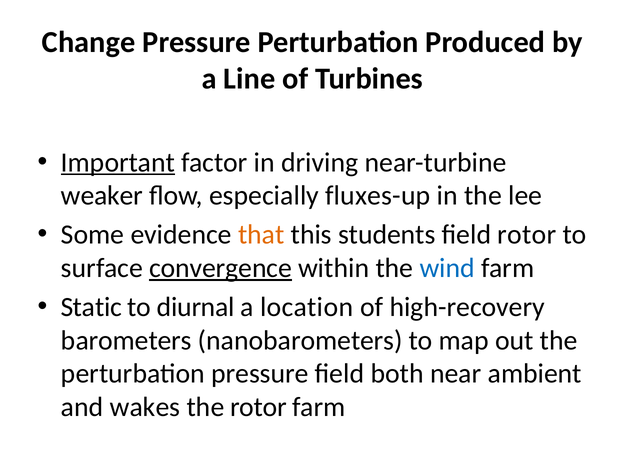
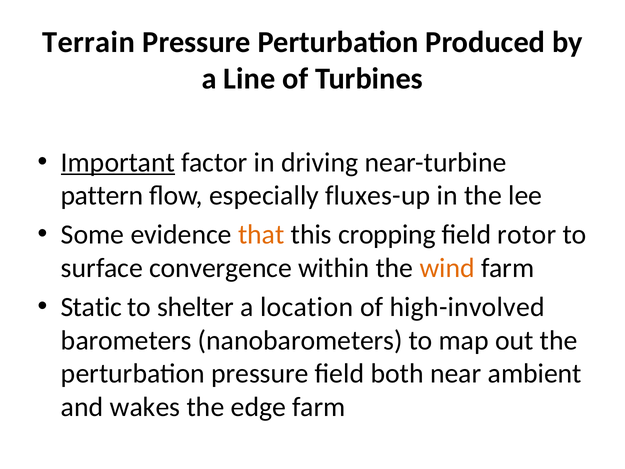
Change: Change -> Terrain
weaker: weaker -> pattern
students: students -> cropping
convergence underline: present -> none
wind colour: blue -> orange
diurnal: diurnal -> shelter
high-recovery: high-recovery -> high-involved
the rotor: rotor -> edge
